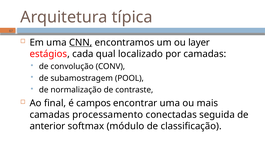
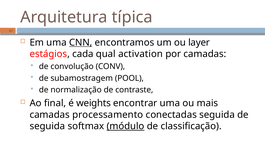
localizado: localizado -> activation
campos: campos -> weights
anterior at (47, 126): anterior -> seguida
módulo underline: none -> present
